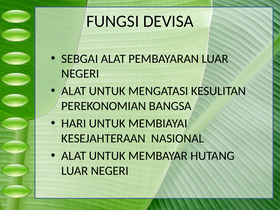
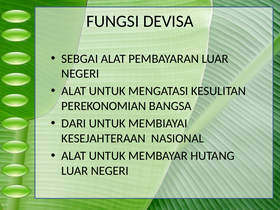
HARI: HARI -> DARI
